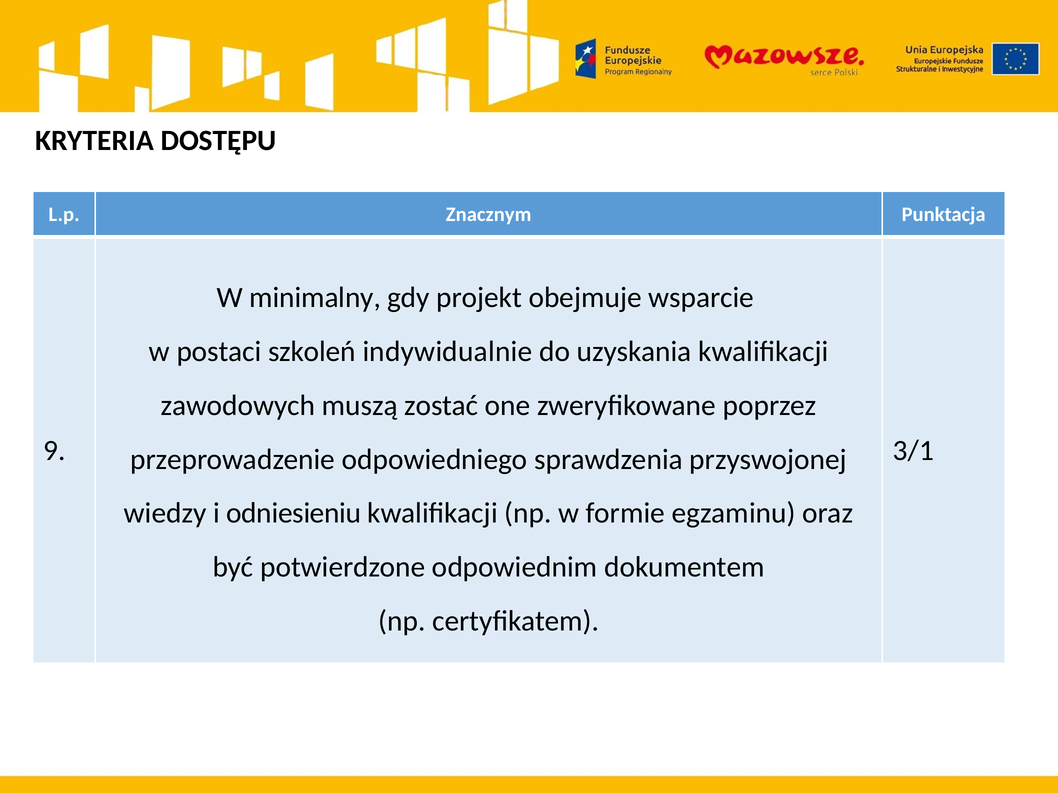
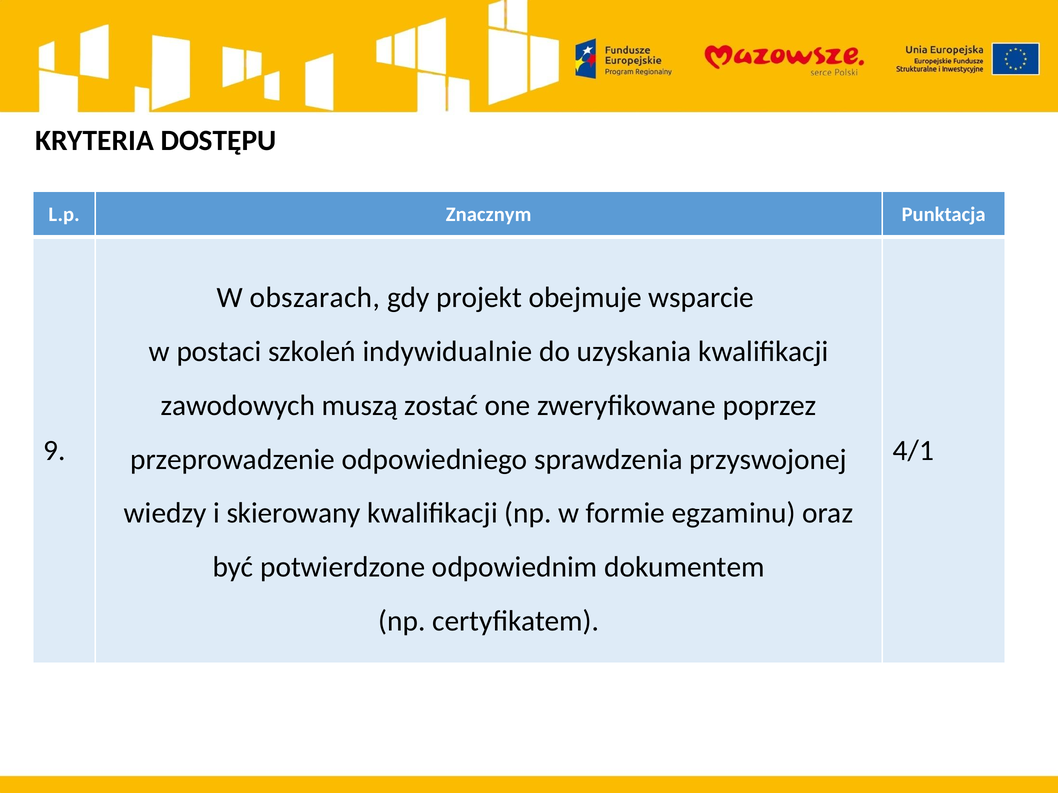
minimalny: minimalny -> obszarach
3/1: 3/1 -> 4/1
odniesieniu: odniesieniu -> skierowany
